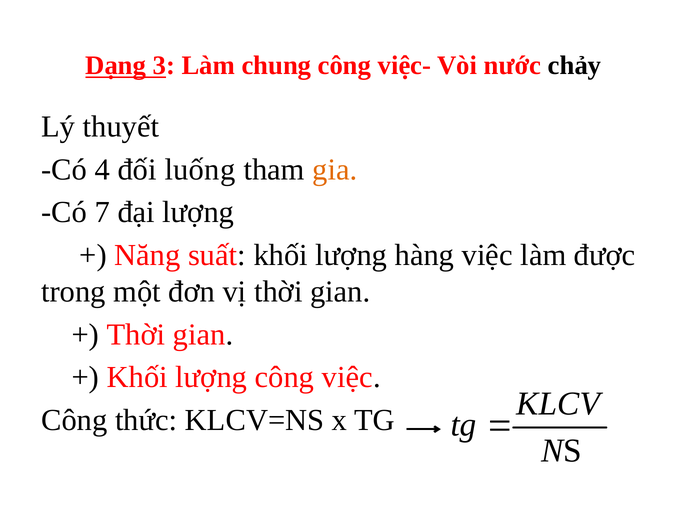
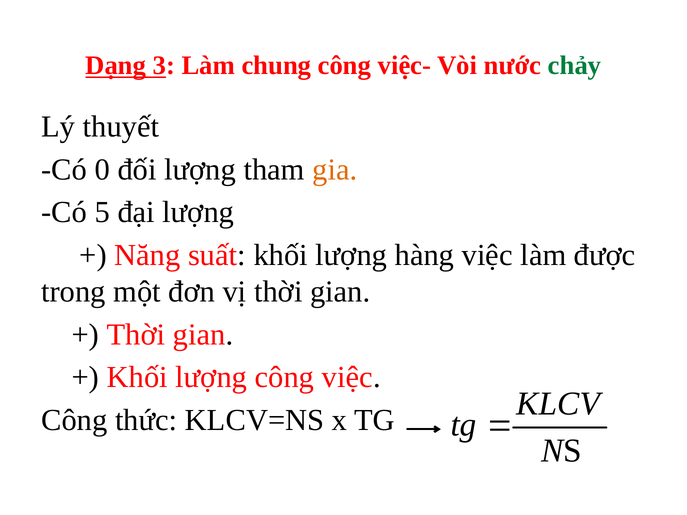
chảy colour: black -> green
4: 4 -> 0
đối luống: luống -> lượng
7: 7 -> 5
